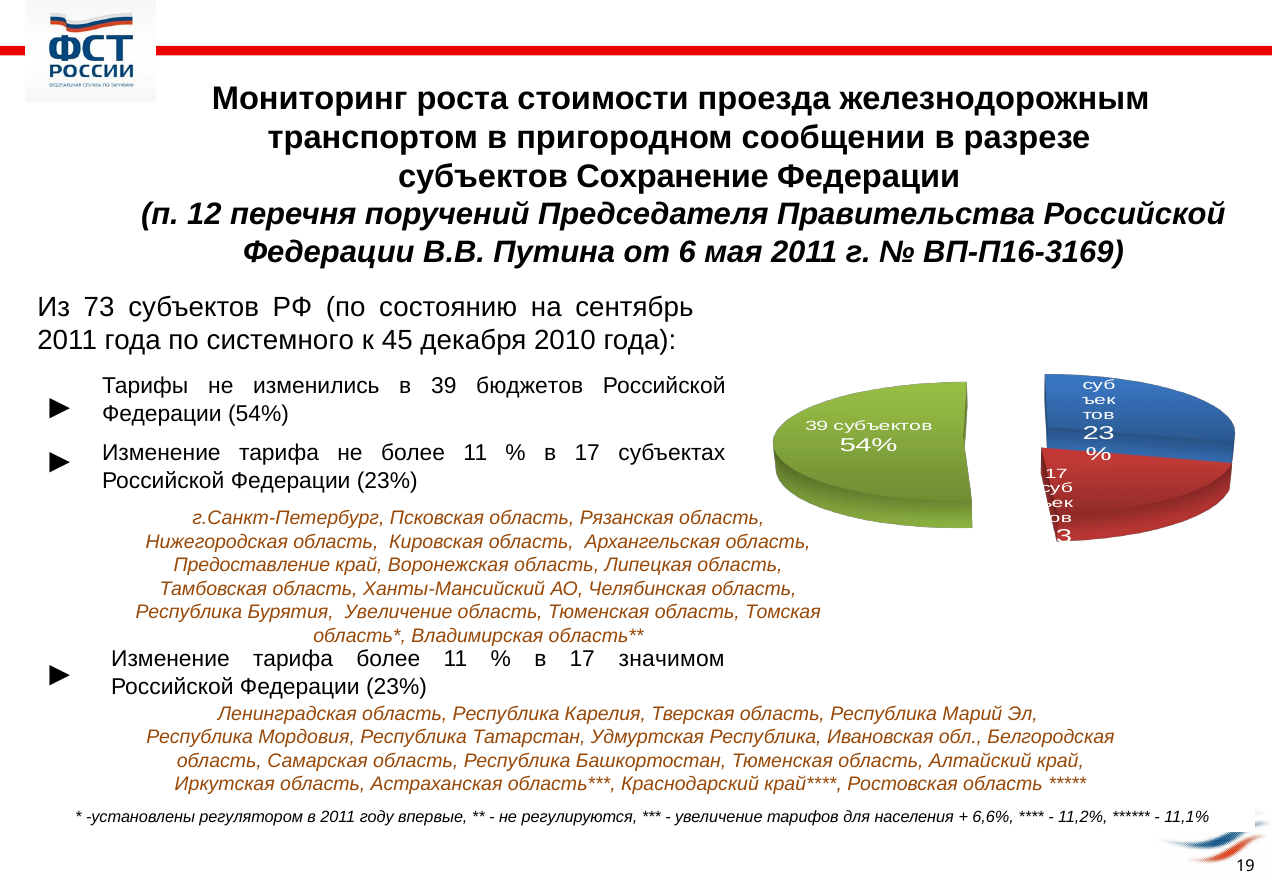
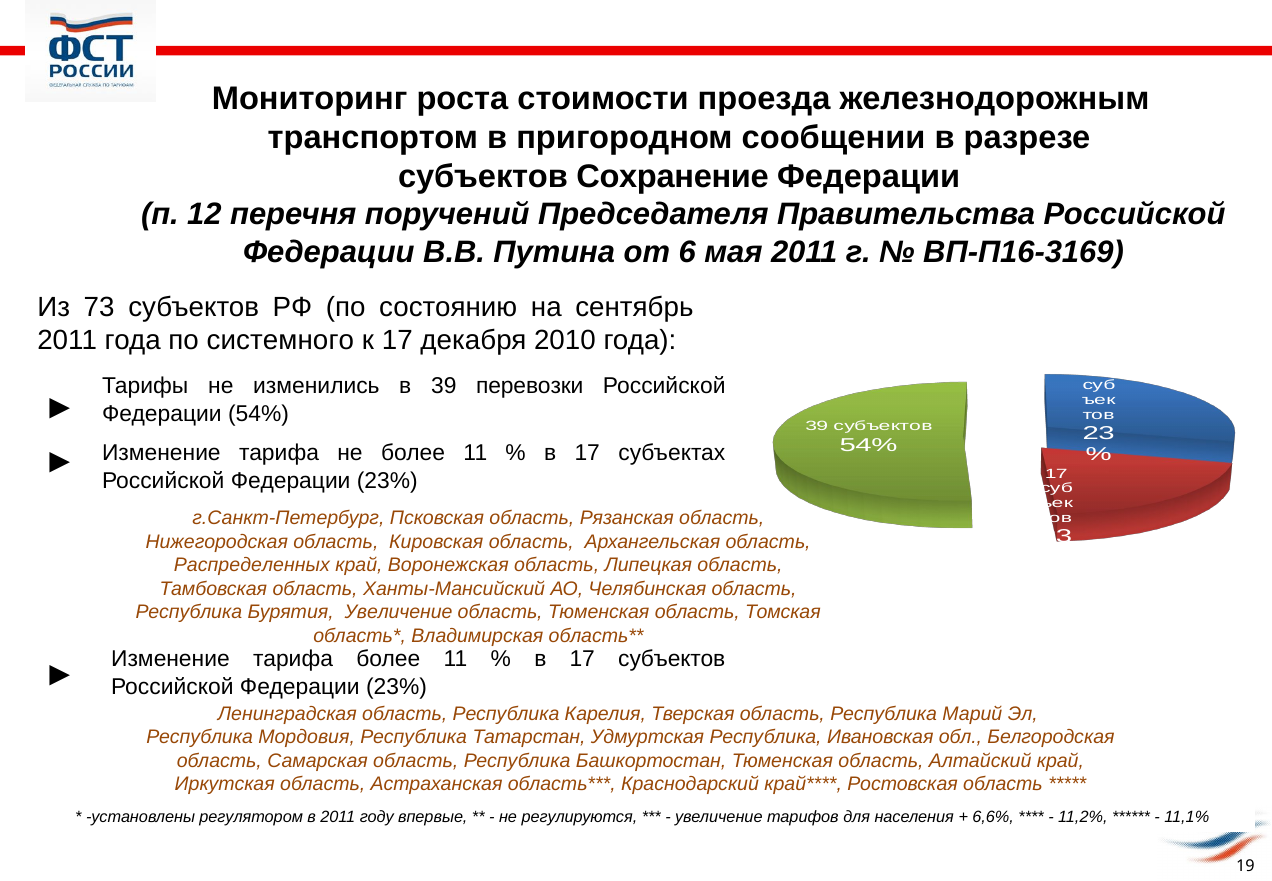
к 45: 45 -> 17
бюджетов: бюджетов -> перевозки
Предоставление: Предоставление -> Распределенных
17 значимом: значимом -> субъектов
